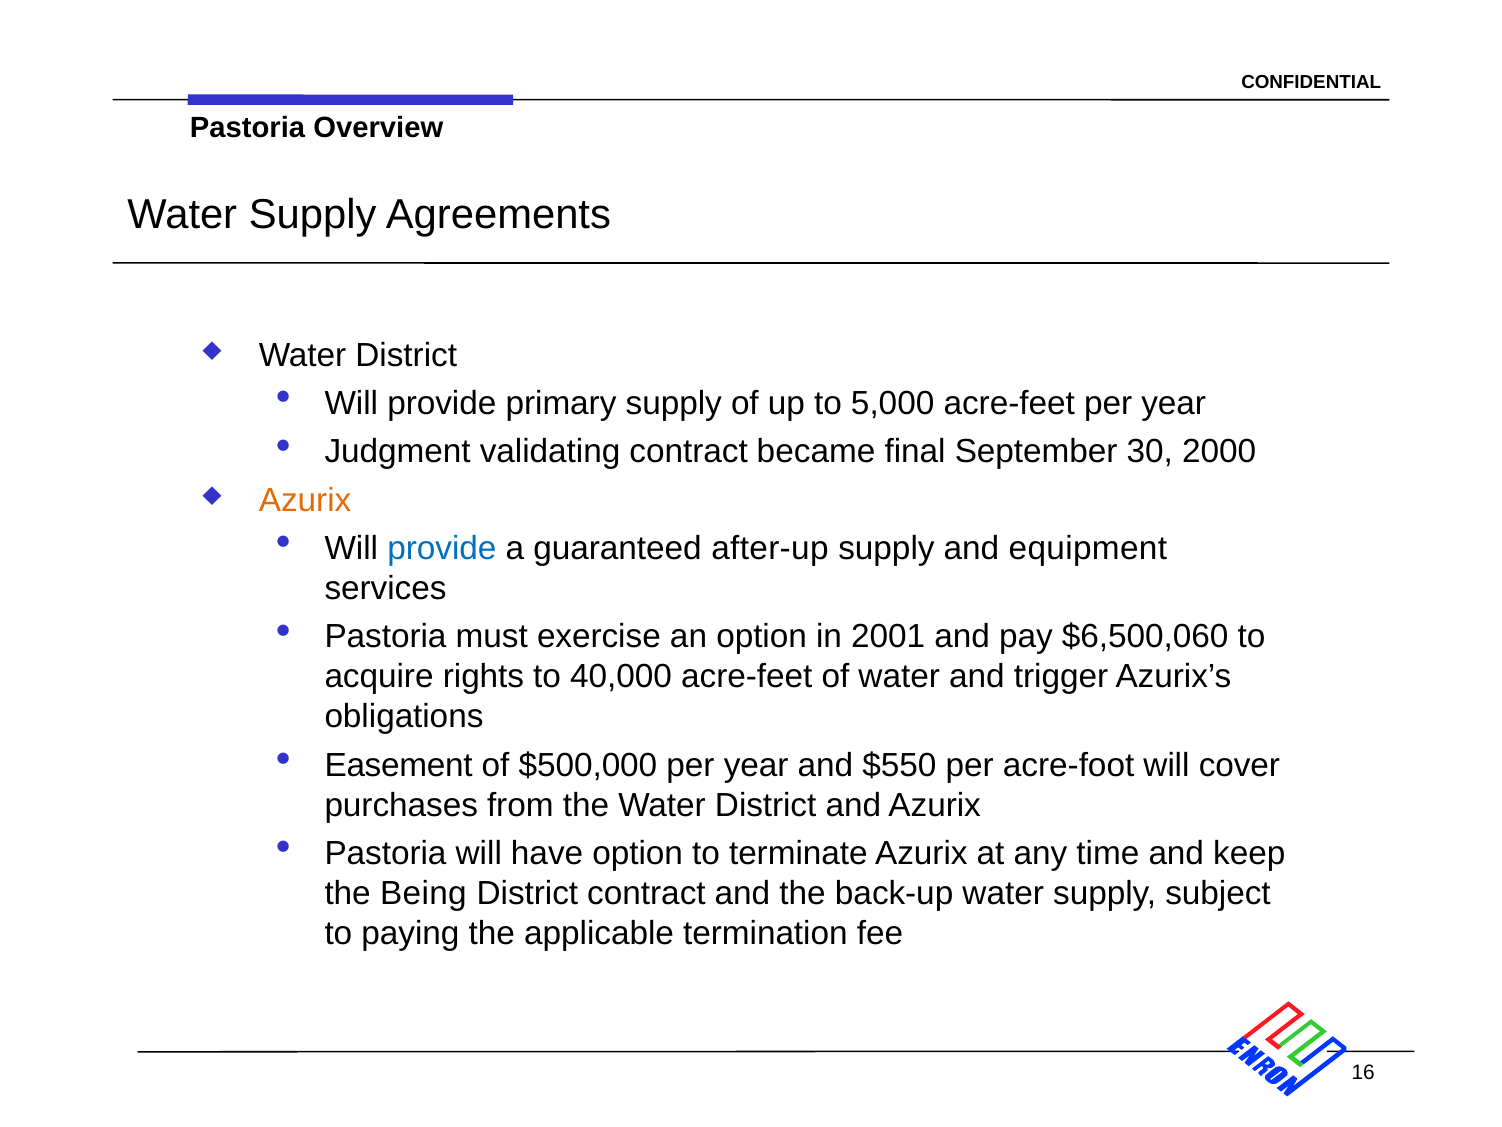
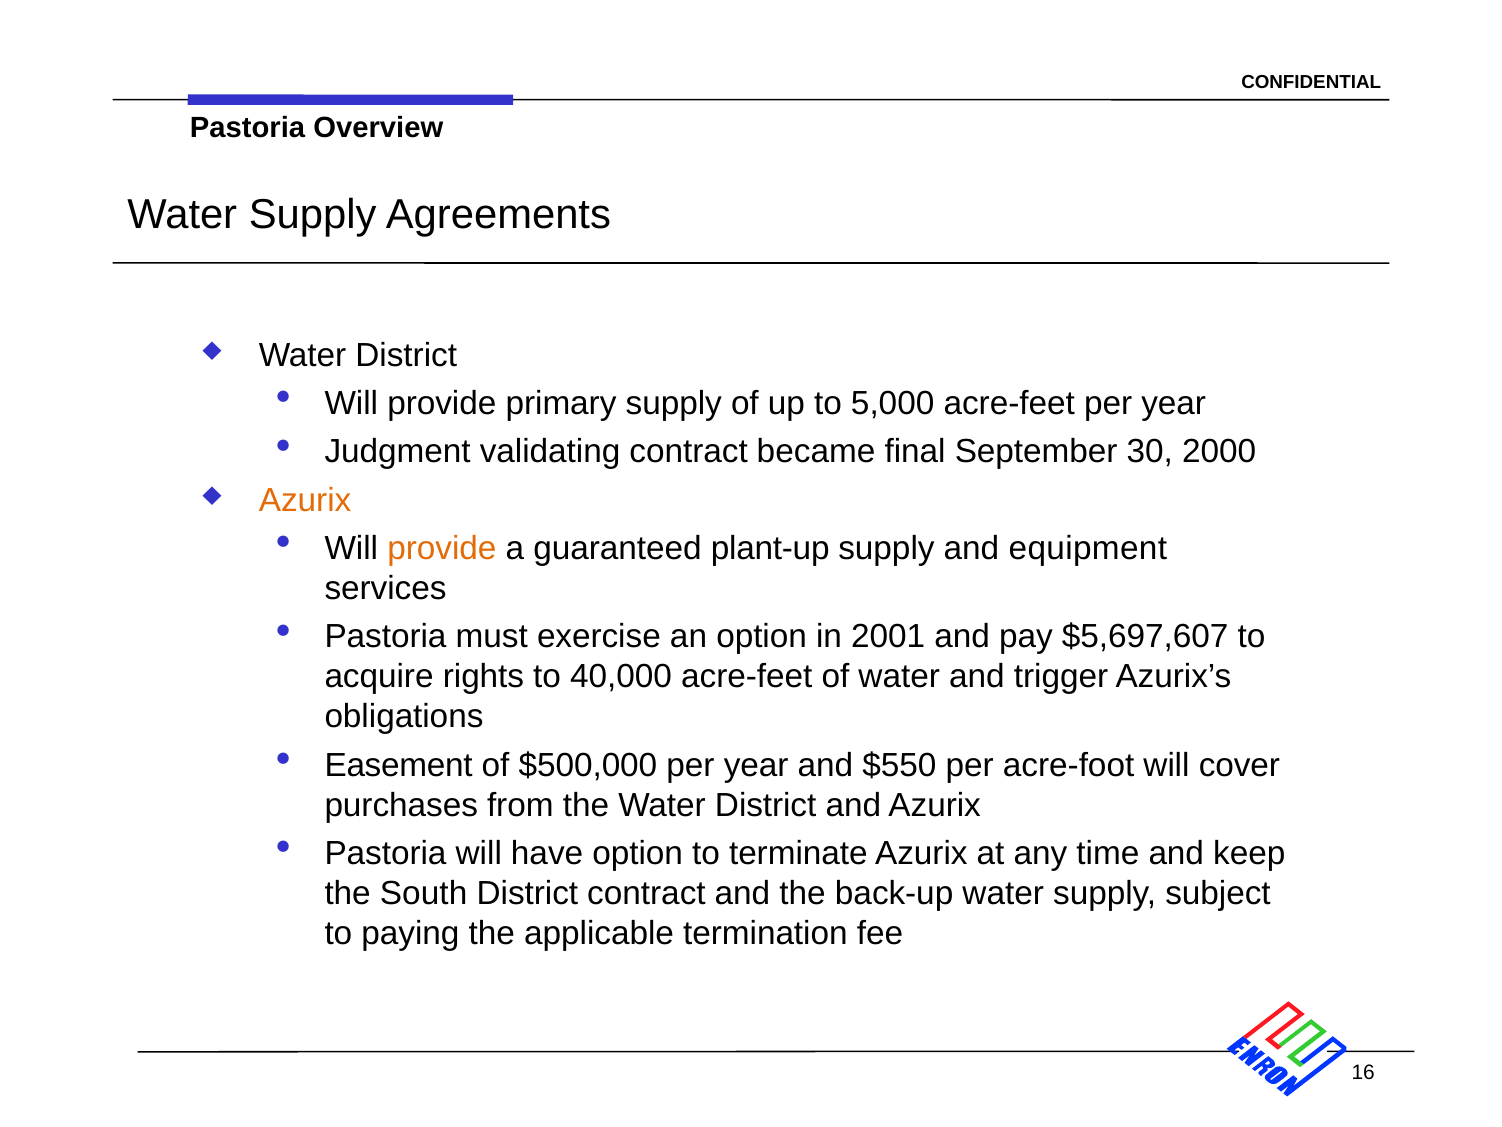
provide at (442, 548) colour: blue -> orange
after-up: after-up -> plant-up
$6,500,060: $6,500,060 -> $5,697,607
Being: Being -> South
